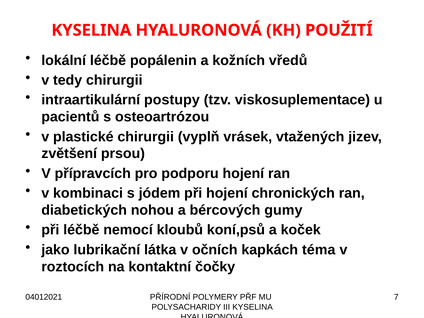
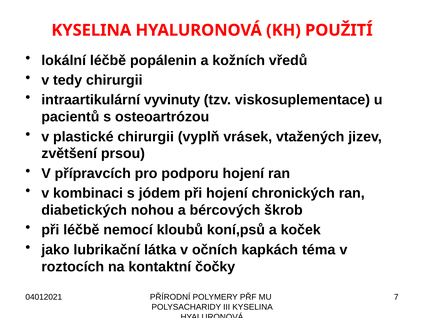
postupy: postupy -> vyvinuty
gumy: gumy -> škrob
